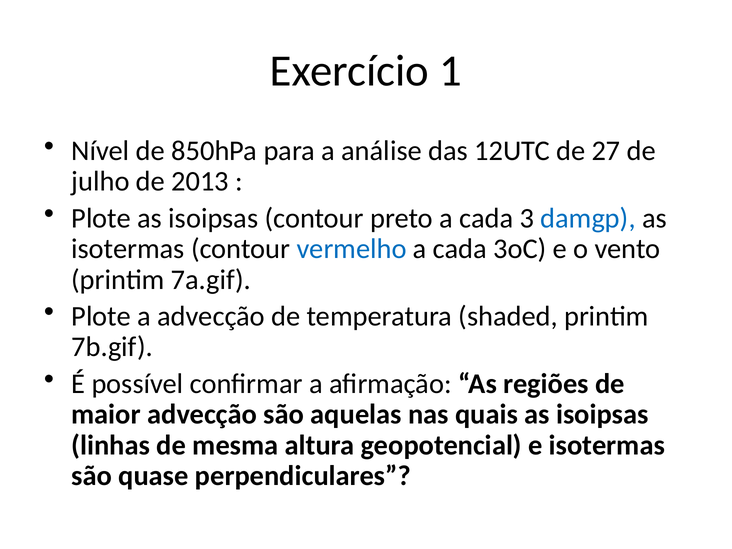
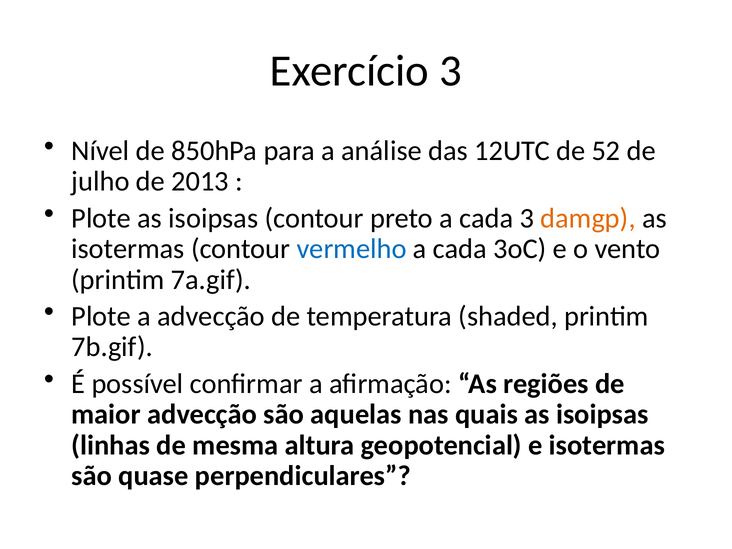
Exercício 1: 1 -> 3
27: 27 -> 52
damgp colour: blue -> orange
